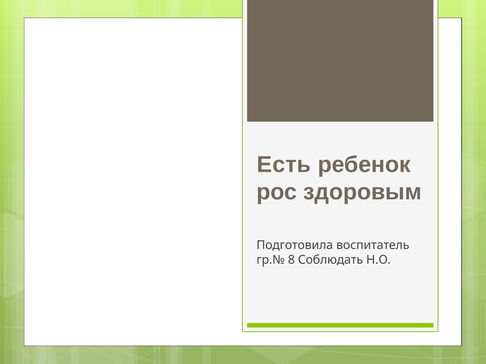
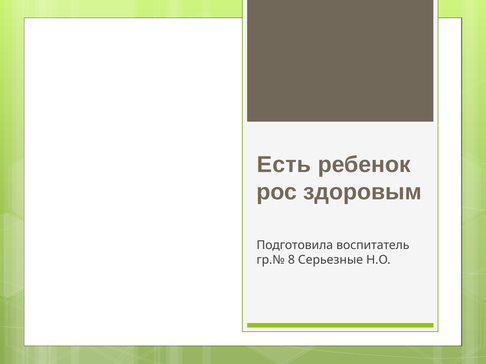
Соблюдать: Соблюдать -> Серьезные
